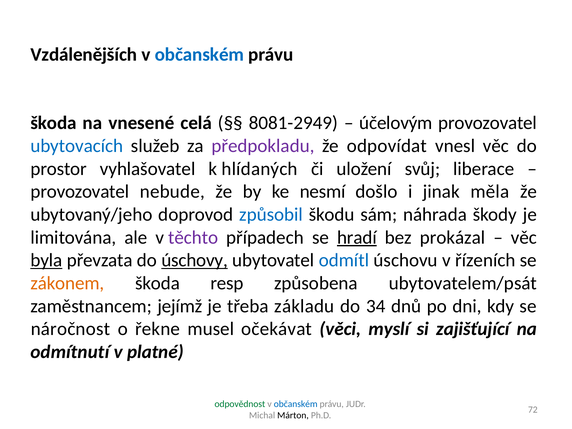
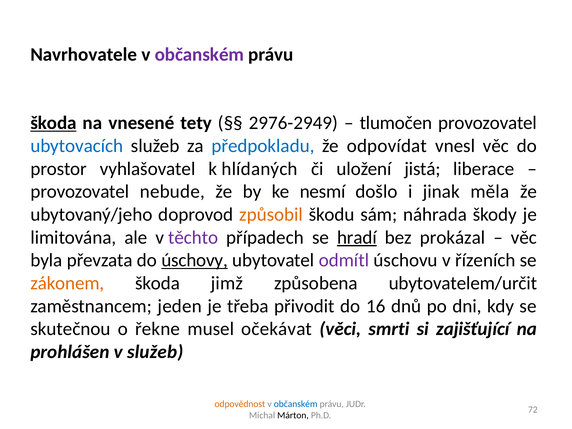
Vzdálenějších: Vzdálenějších -> Navrhovatele
občanském at (199, 54) colour: blue -> purple
škoda at (53, 123) underline: none -> present
celá: celá -> tety
8081-2949: 8081-2949 -> 2976-2949
účelovým: účelovým -> tlumočen
předpokladu colour: purple -> blue
svůj: svůj -> jistá
způsobil colour: blue -> orange
byla underline: present -> none
odmítl colour: blue -> purple
resp: resp -> jimž
ubytovatelem/psát: ubytovatelem/psát -> ubytovatelem/určit
jejímž: jejímž -> jeden
základu: základu -> přivodit
34: 34 -> 16
náročnost: náročnost -> skutečnou
myslí: myslí -> smrti
odmítnutí: odmítnutí -> prohlášen
v platné: platné -> služeb
odpovědnost colour: green -> orange
